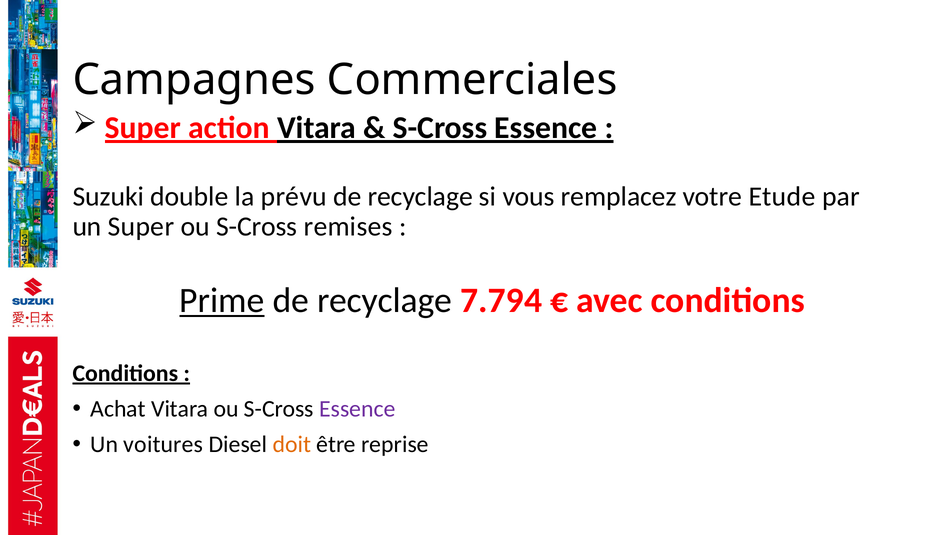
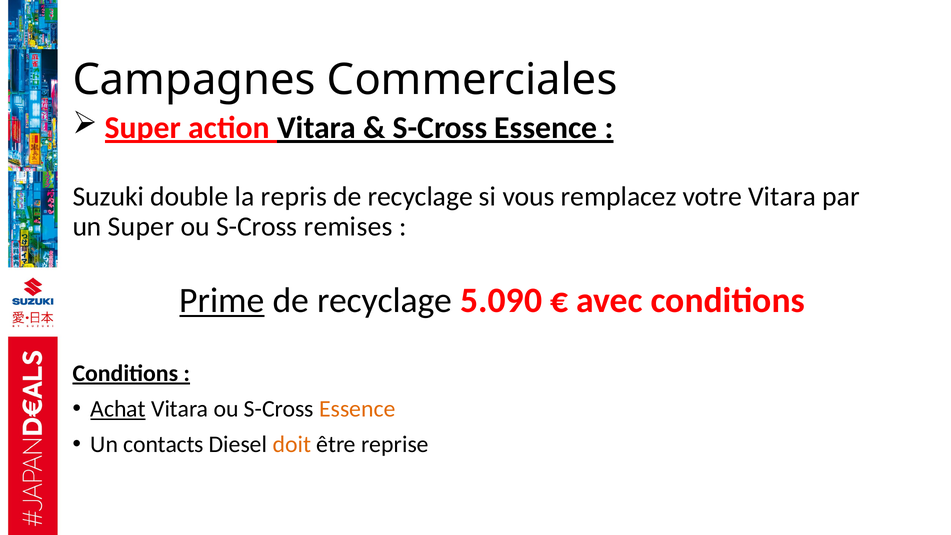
prévu: prévu -> repris
votre Etude: Etude -> Vitara
7.794: 7.794 -> 5.090
Achat underline: none -> present
Essence at (357, 409) colour: purple -> orange
voitures: voitures -> contacts
